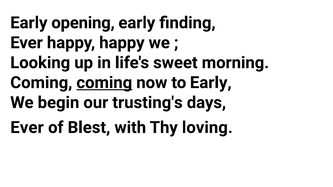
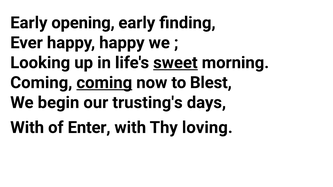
sweet underline: none -> present
to Early: Early -> Blest
Ever at (27, 128): Ever -> With
Blest: Blest -> Enter
